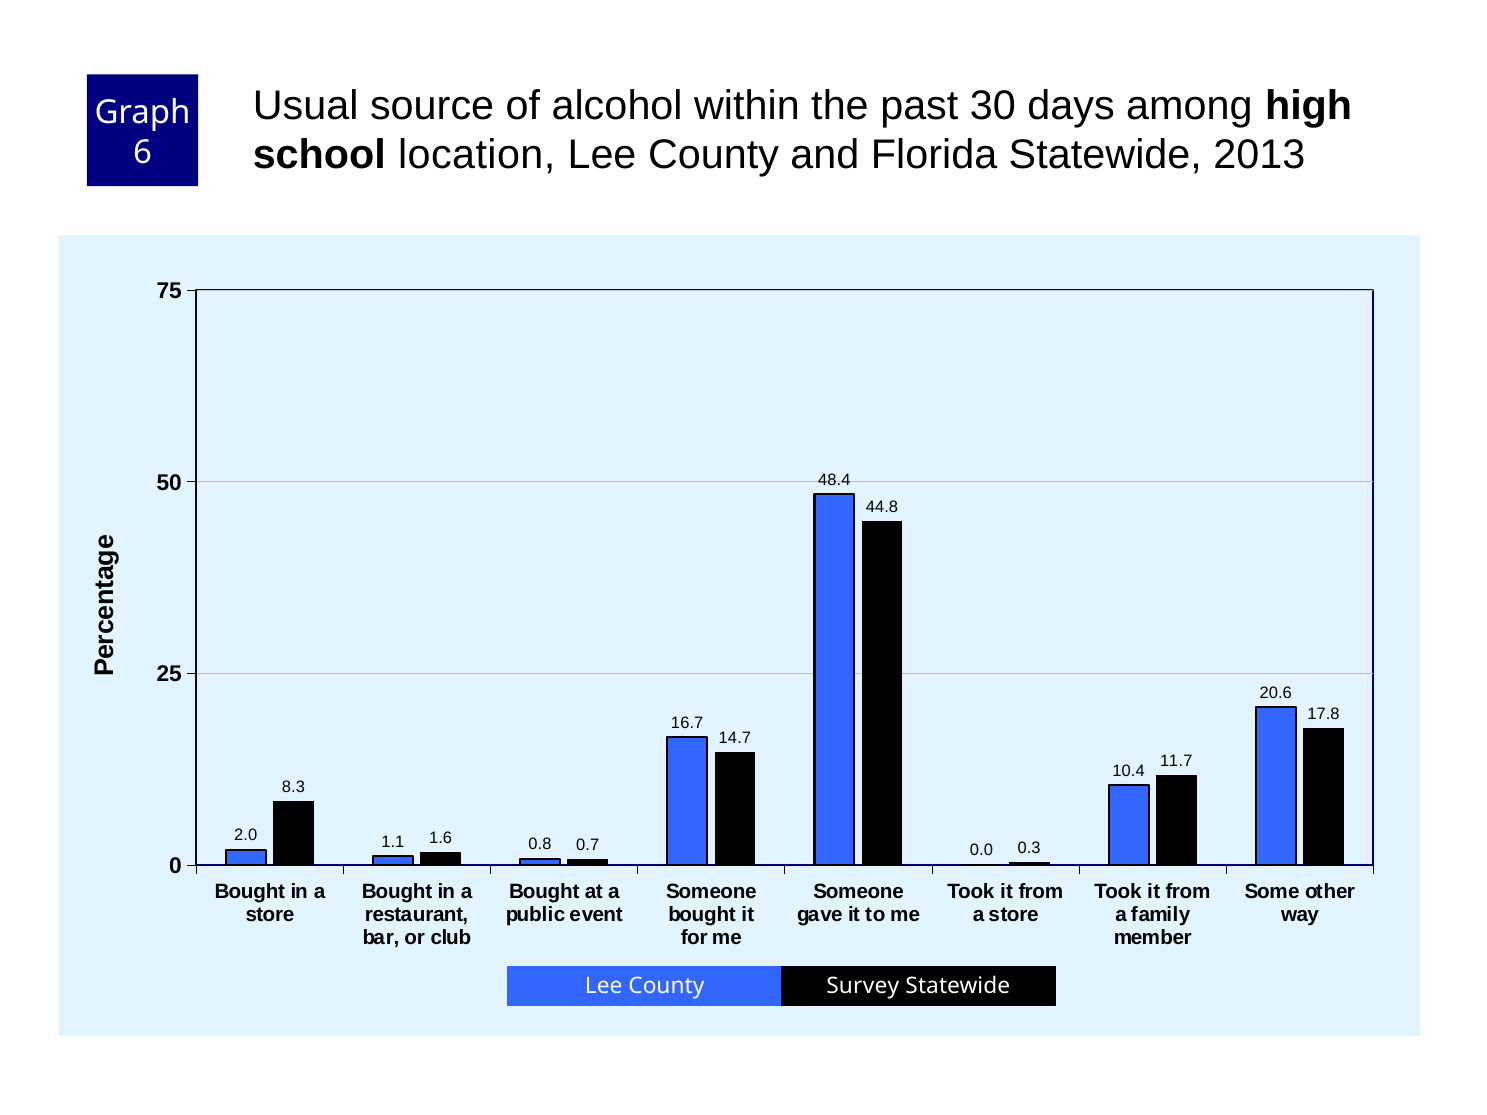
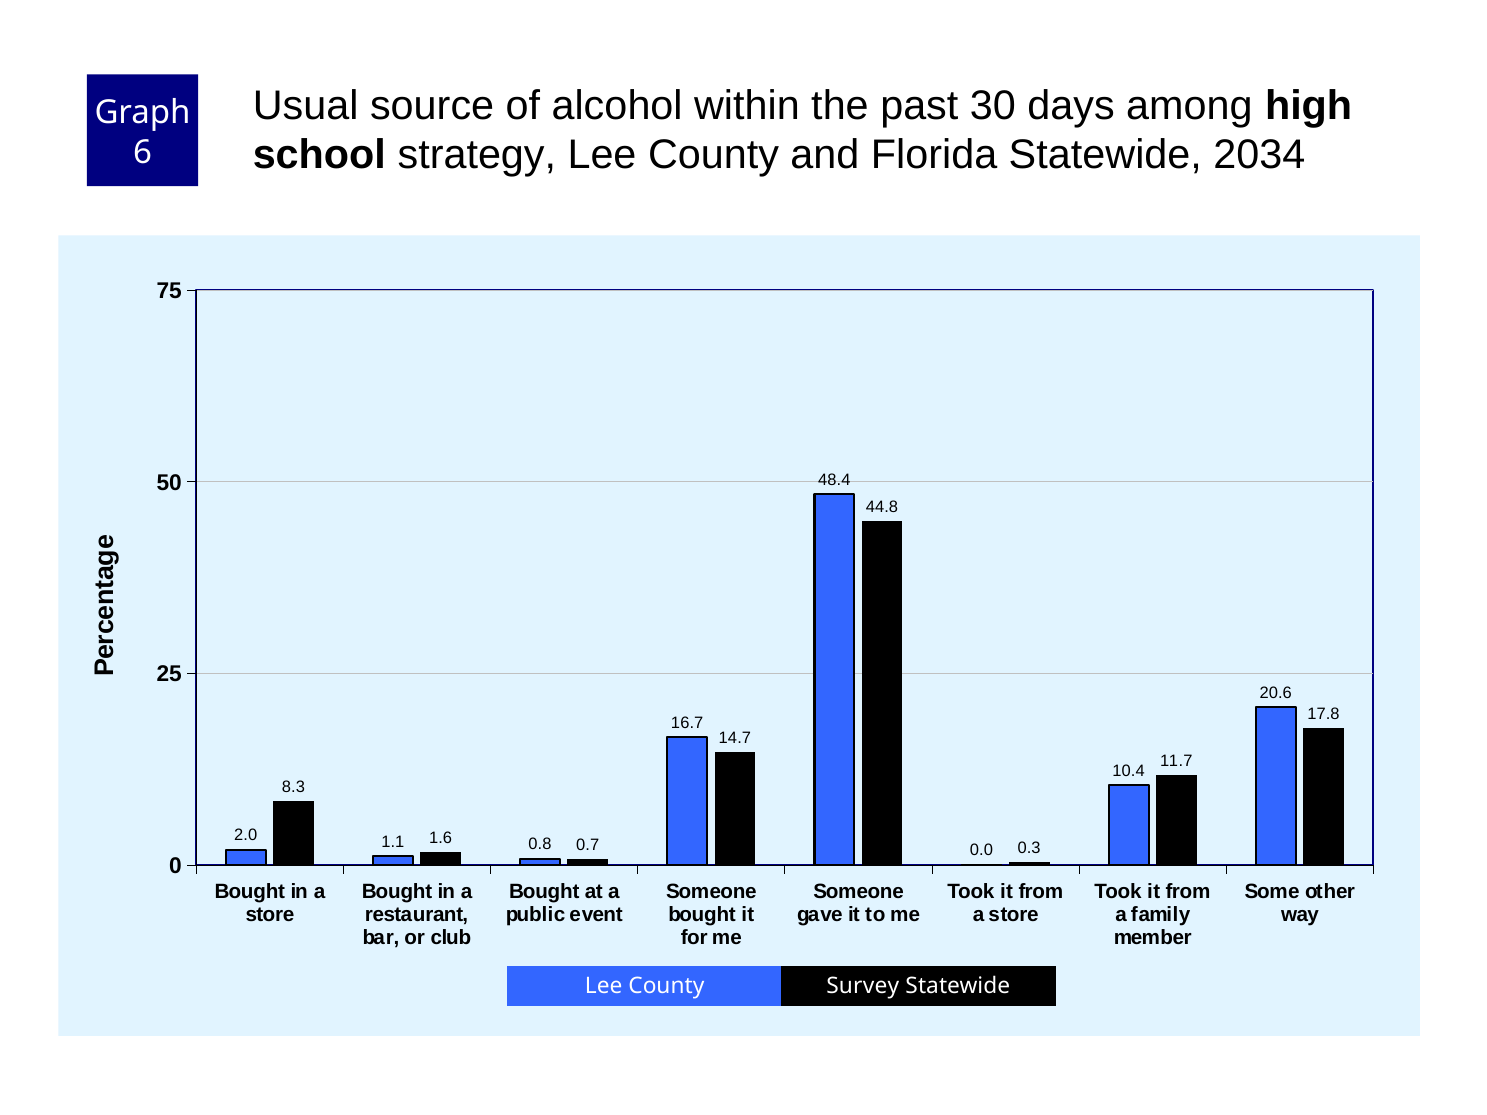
location: location -> strategy
2013: 2013 -> 2034
